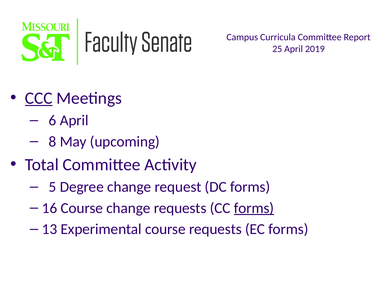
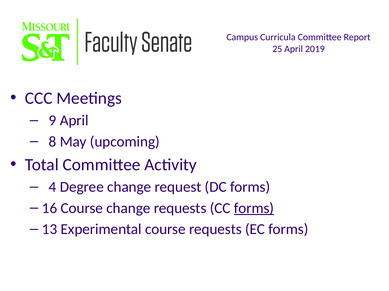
CCC underline: present -> none
6: 6 -> 9
5: 5 -> 4
